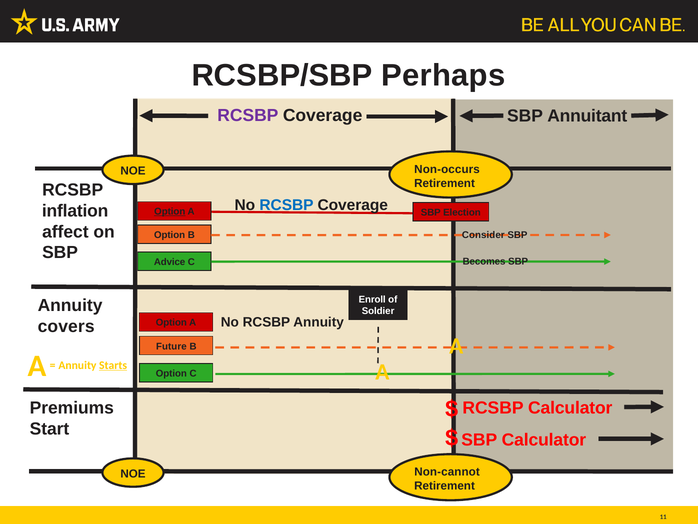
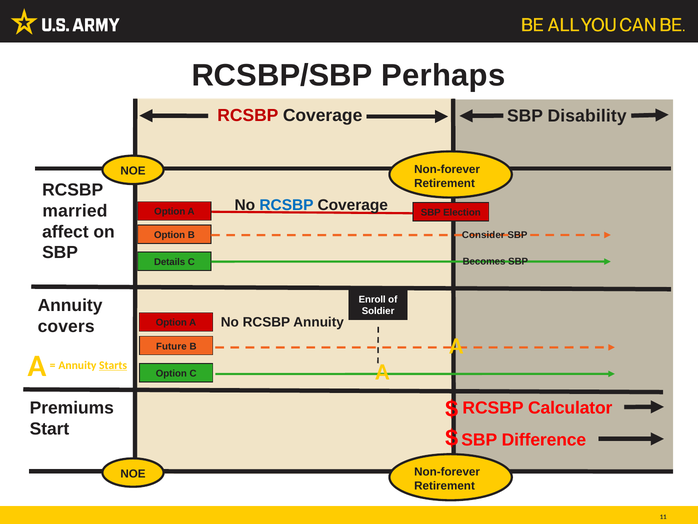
RCSBP at (248, 116) colour: purple -> red
Annuitant: Annuitant -> Disability
Non-occurs at (447, 169): Non-occurs -> Non-forever
inflation: inflation -> married
Option at (170, 211) underline: present -> none
Advice: Advice -> Details
SBP Calculator: Calculator -> Difference
Non-cannot at (447, 472): Non-cannot -> Non-forever
